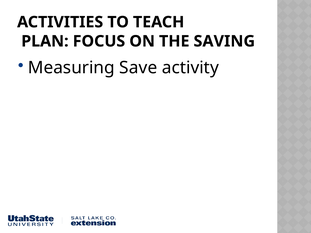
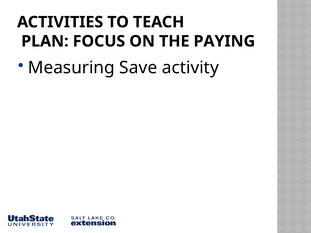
SAVING: SAVING -> PAYING
